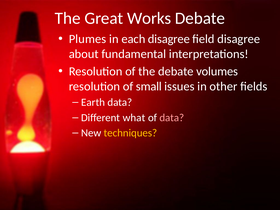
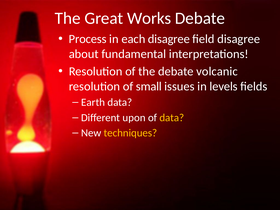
Plumes: Plumes -> Process
volumes: volumes -> volcanic
other: other -> levels
what: what -> upon
data at (172, 118) colour: pink -> yellow
